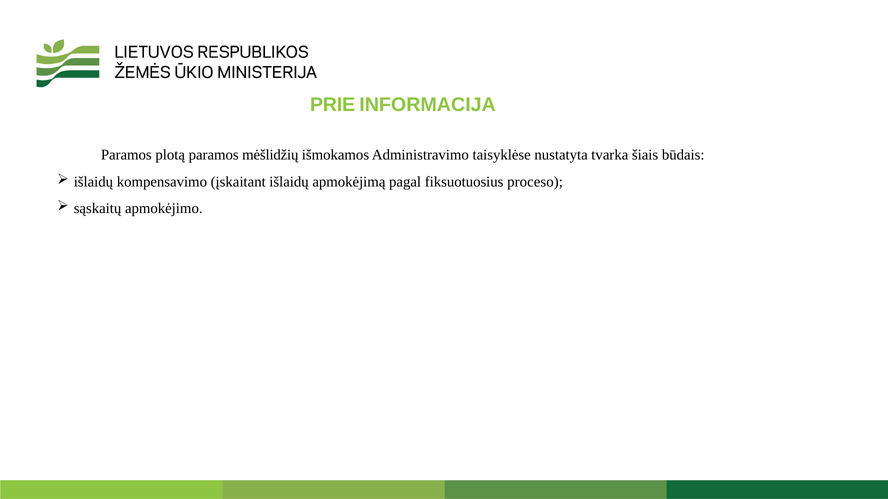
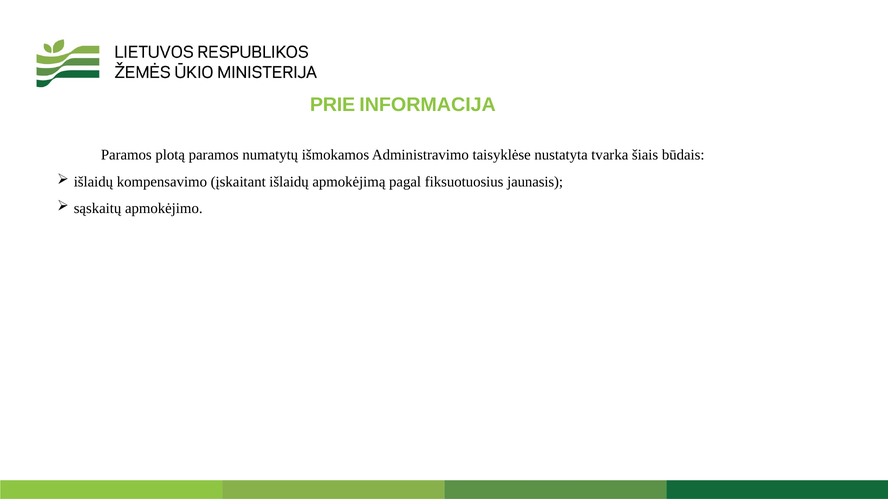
mėšlidžių: mėšlidžių -> numatytų
proceso: proceso -> jaunasis
